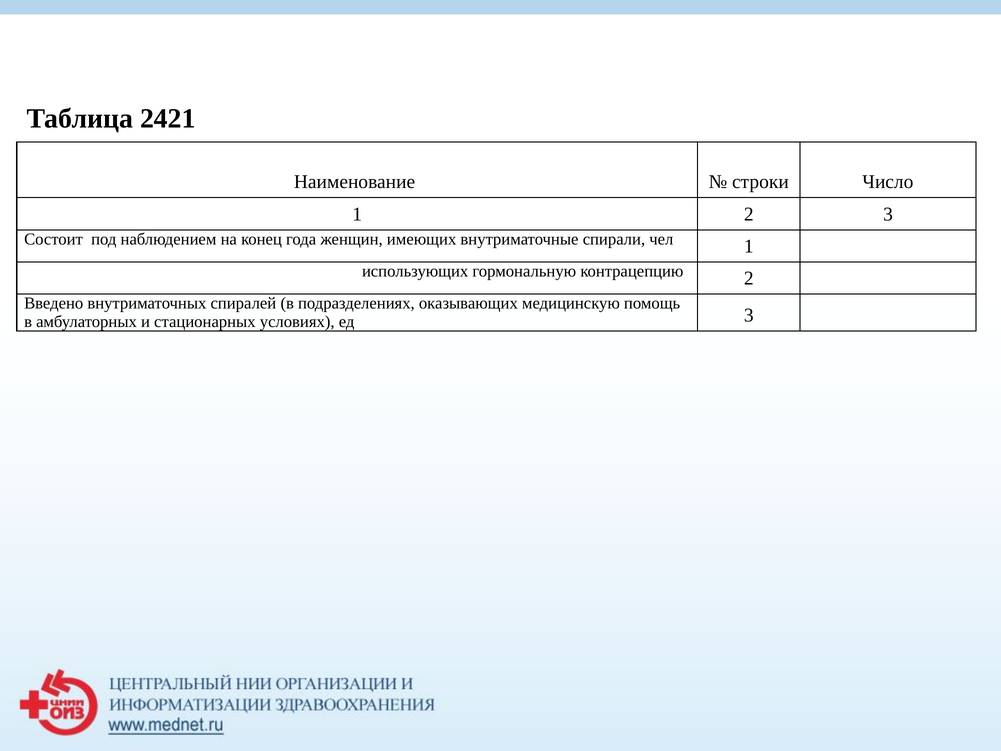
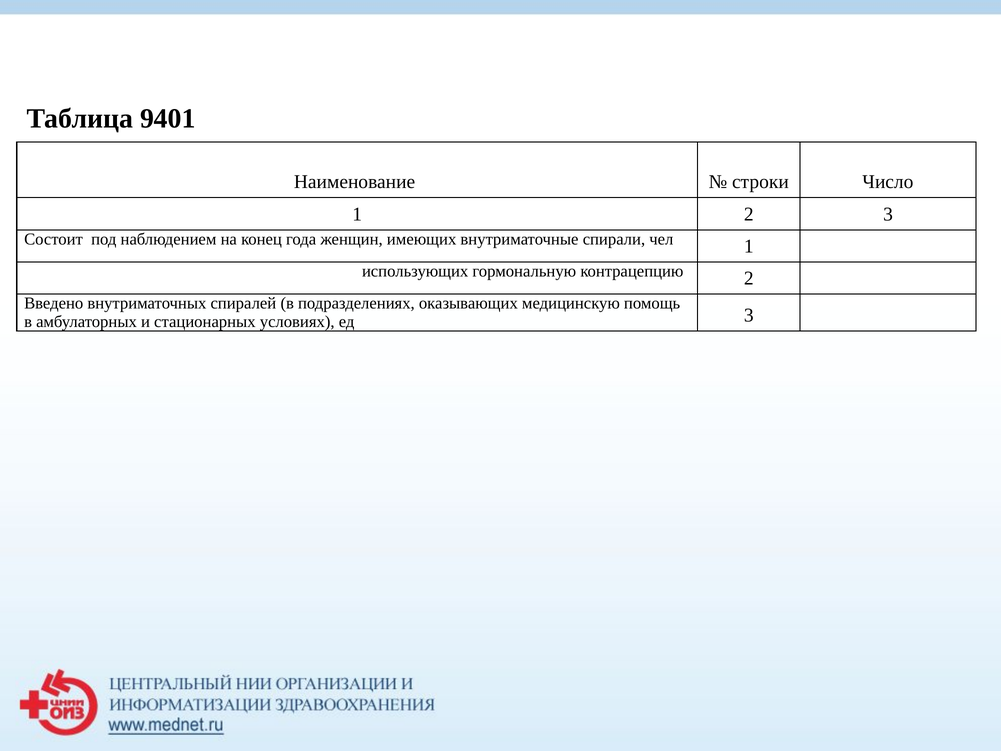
2421: 2421 -> 9401
